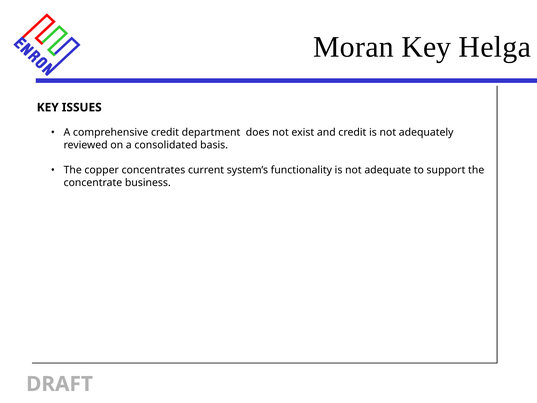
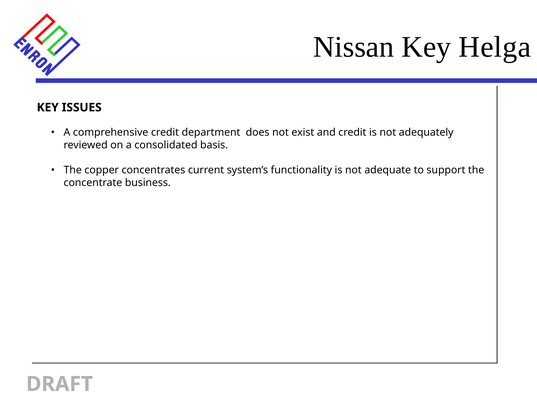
Moran: Moran -> Nissan
